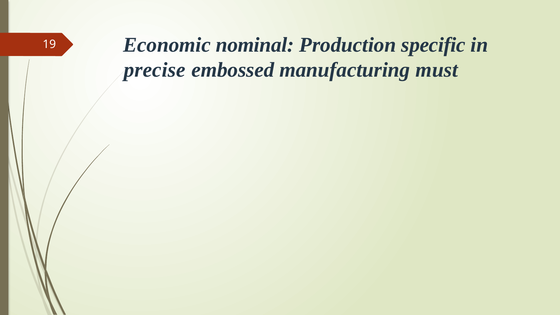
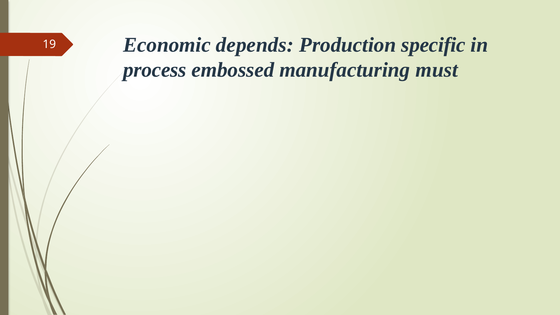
nominal: nominal -> depends
precise: precise -> process
